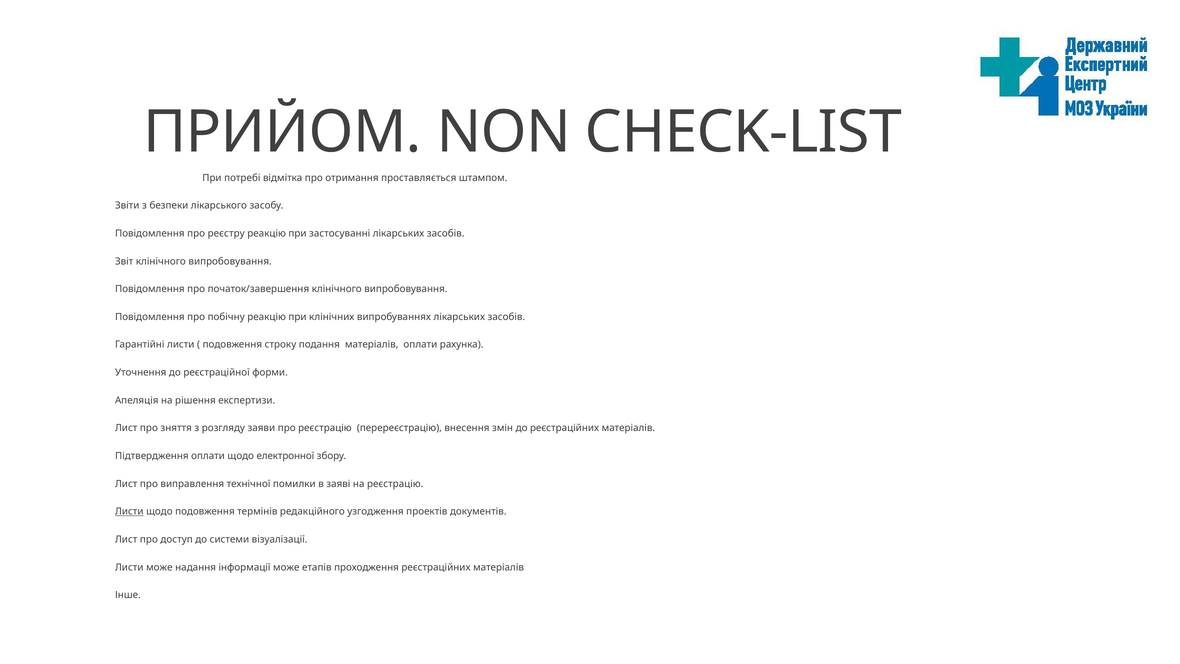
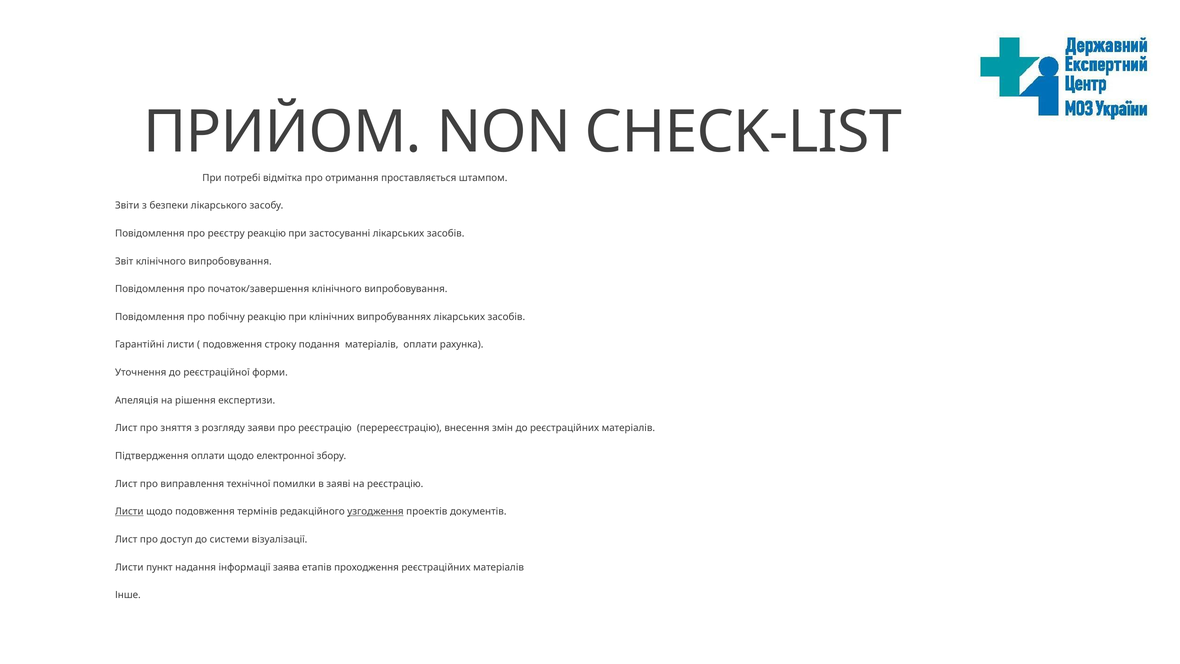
узгодження underline: none -> present
Листи може: може -> пункт
інформації може: може -> заява
